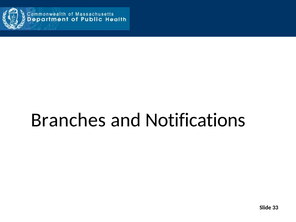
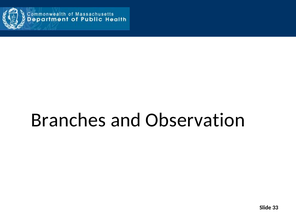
Notifications: Notifications -> Observation
